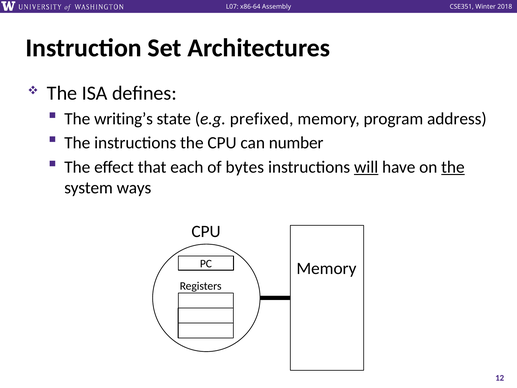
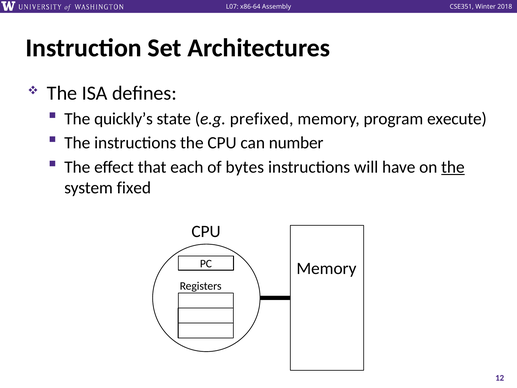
writing’s: writing’s -> quickly’s
address: address -> execute
will underline: present -> none
ways: ways -> fixed
